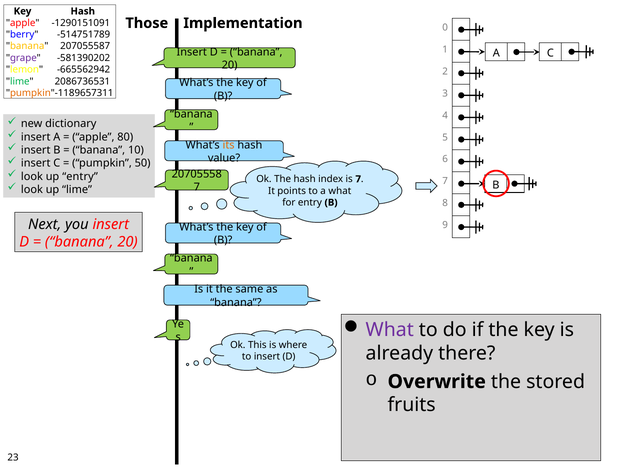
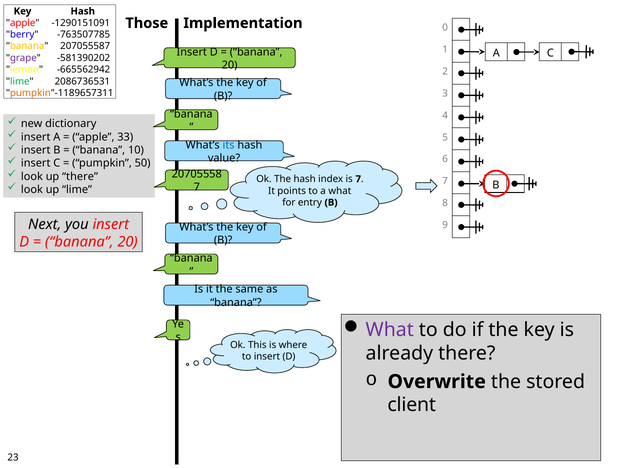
-514751789: -514751789 -> -763507785
80: 80 -> 33
its colour: orange -> blue
up entry: entry -> there
fruits: fruits -> client
